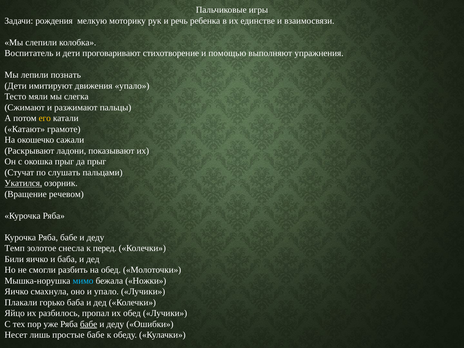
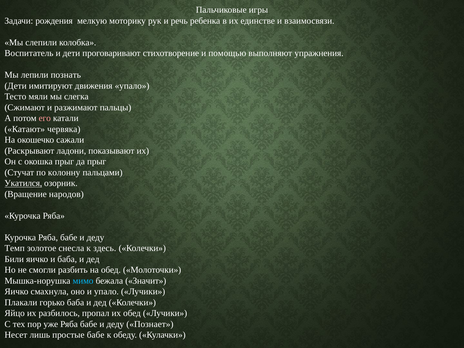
его colour: yellow -> pink
грамоте: грамоте -> червяка
слушать: слушать -> колонну
речевом: речевом -> народов
перед: перед -> здесь
Ножки: Ножки -> Значит
бабе at (89, 324) underline: present -> none
Ошибки: Ошибки -> Познает
